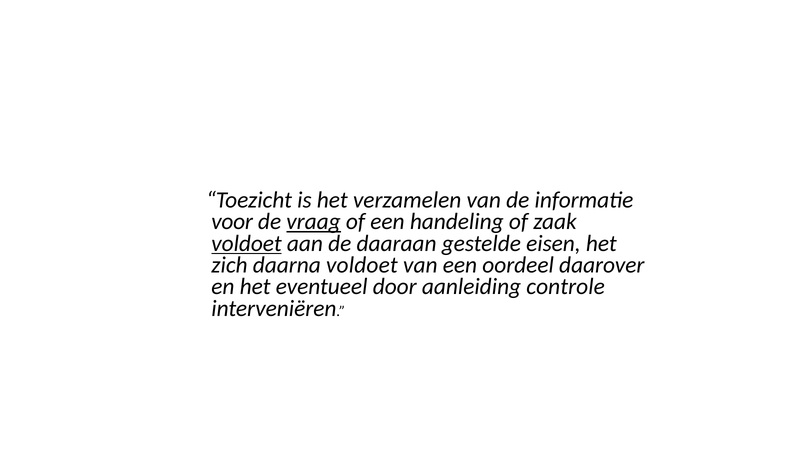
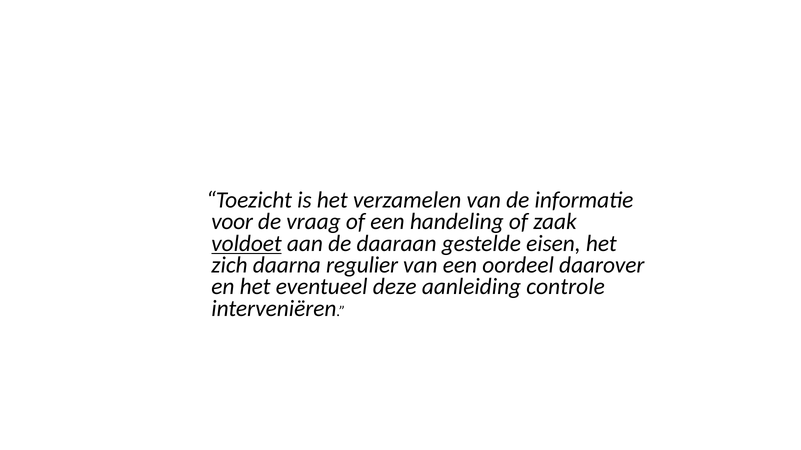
vraag underline: present -> none
daarna voldoet: voldoet -> regulier
door: door -> deze
